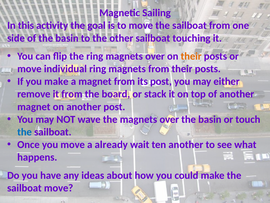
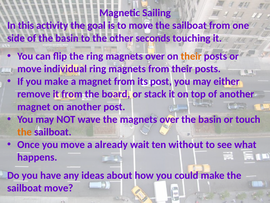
other sailboat: sailboat -> seconds
the at (25, 132) colour: blue -> orange
ten another: another -> without
